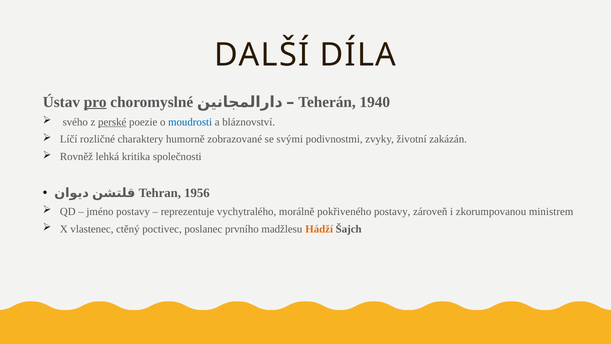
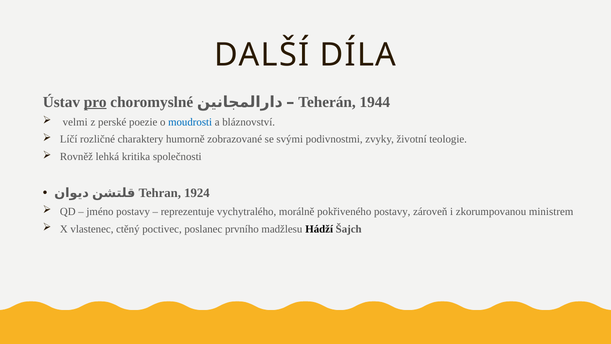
1940: 1940 -> 1944
svého: svého -> velmi
perské underline: present -> none
zakázán: zakázán -> teologie
1956: 1956 -> 1924
Hádží colour: orange -> black
